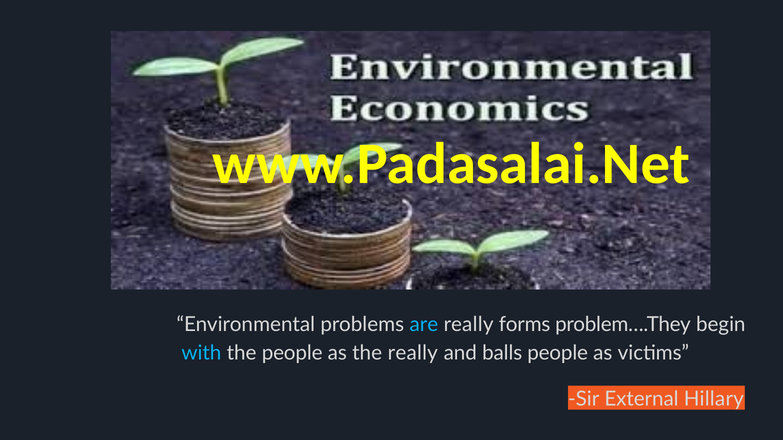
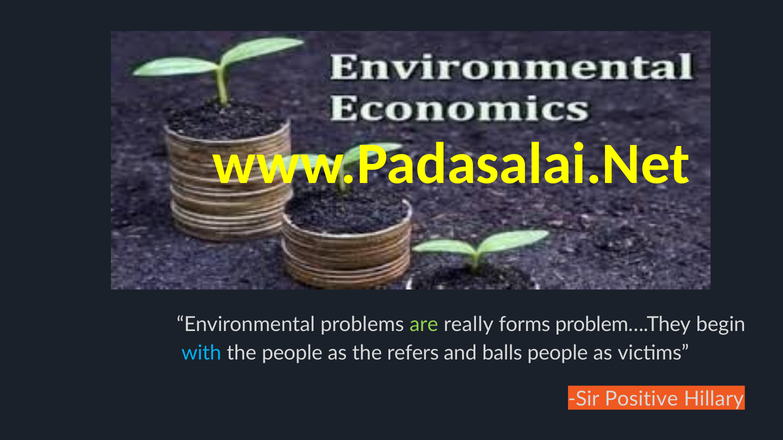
are colour: light blue -> light green
the really: really -> refers
External: External -> Positive
